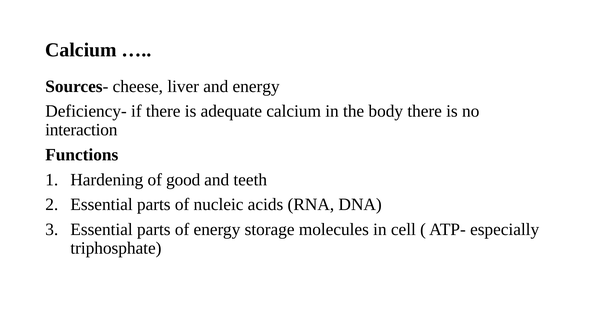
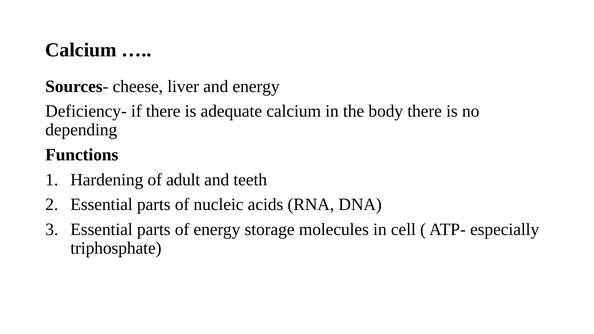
interaction: interaction -> depending
good: good -> adult
